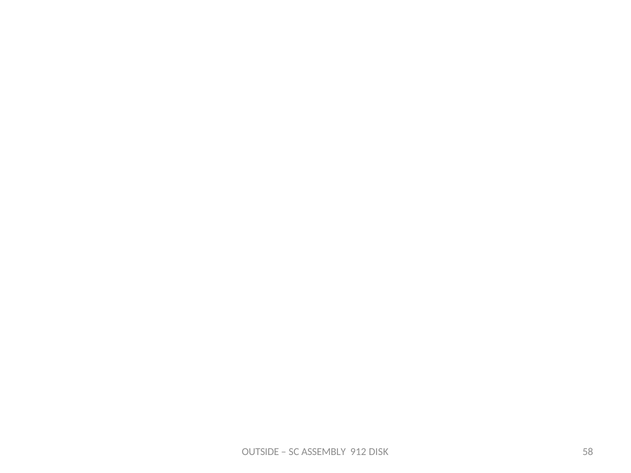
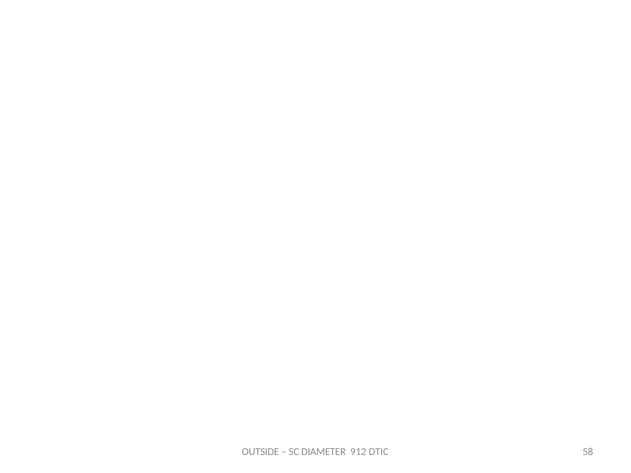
ASSEMBLY: ASSEMBLY -> DIAMETER
DISK: DISK -> DTIC
